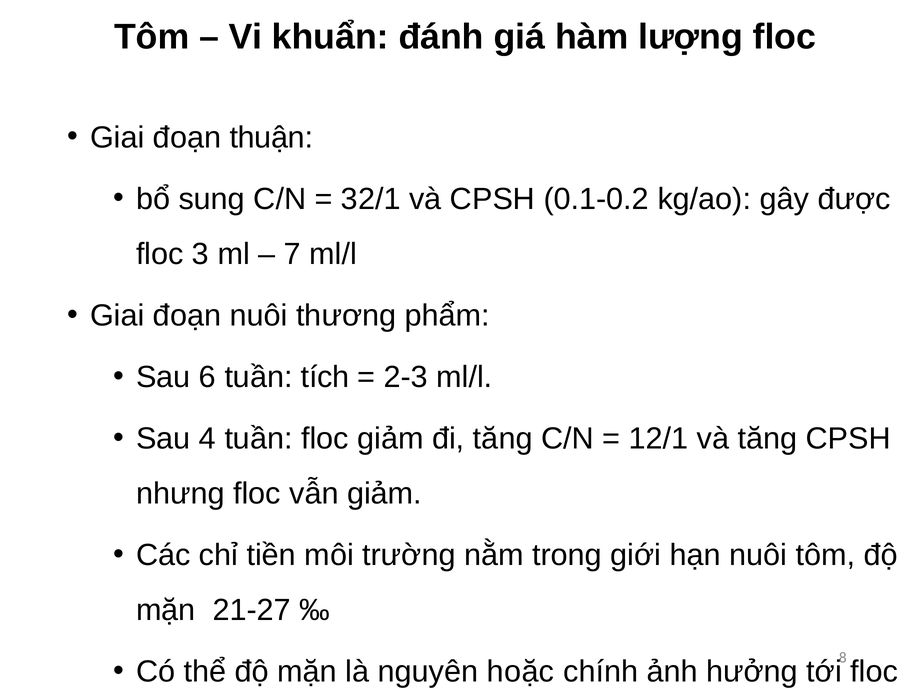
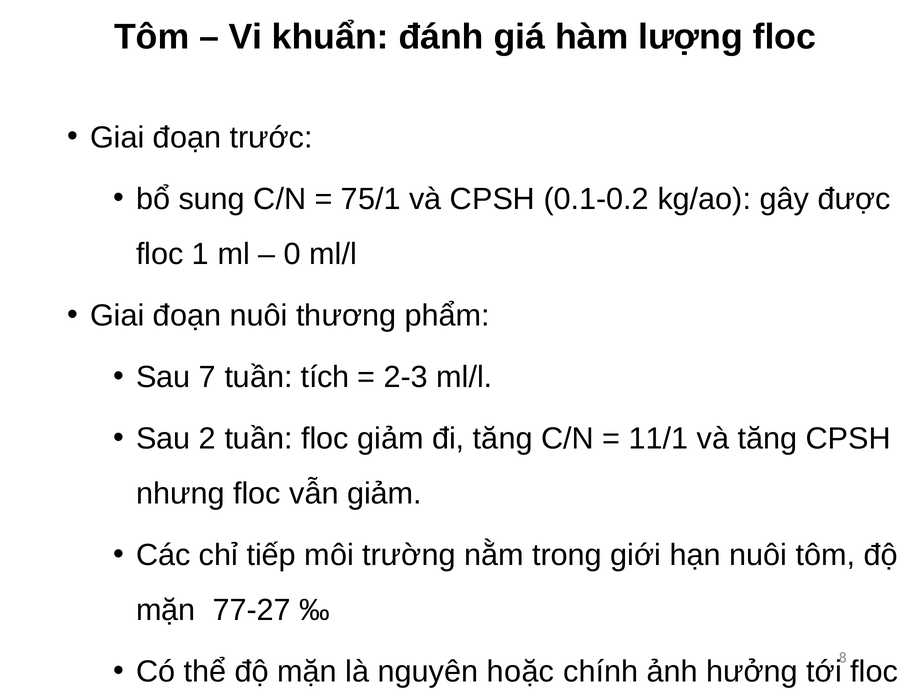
thuận: thuận -> trước
32/1: 32/1 -> 75/1
3: 3 -> 1
7: 7 -> 0
6: 6 -> 7
4: 4 -> 2
12/1: 12/1 -> 11/1
tiền: tiền -> tiếp
21-27: 21-27 -> 77-27
